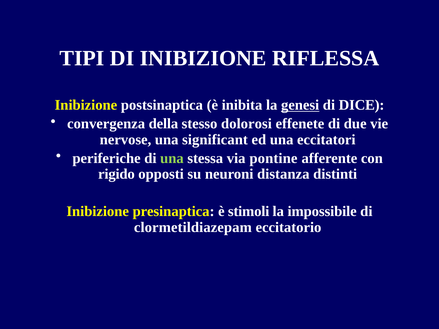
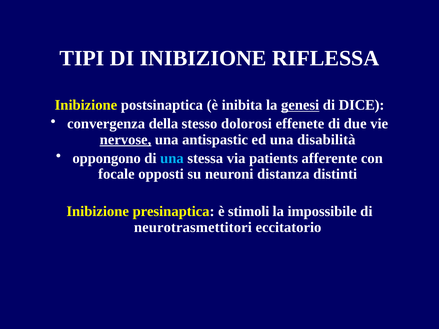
nervose underline: none -> present
significant: significant -> antispastic
eccitatori: eccitatori -> disabilità
periferiche: periferiche -> oppongono
una at (172, 158) colour: light green -> light blue
pontine: pontine -> patients
rigido: rigido -> focale
clormetildiazepam: clormetildiazepam -> neurotrasmettitori
